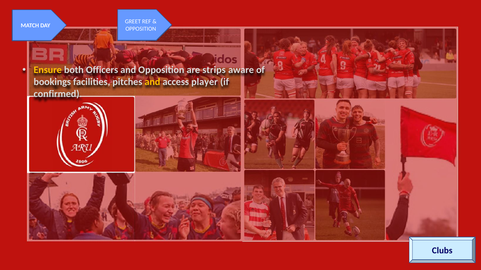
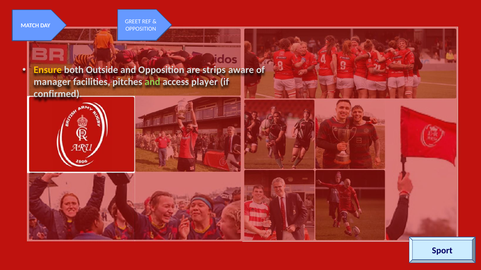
Officers: Officers -> Outside
bookings: bookings -> manager
and at (152, 82) colour: yellow -> light green
Clubs: Clubs -> Sport
